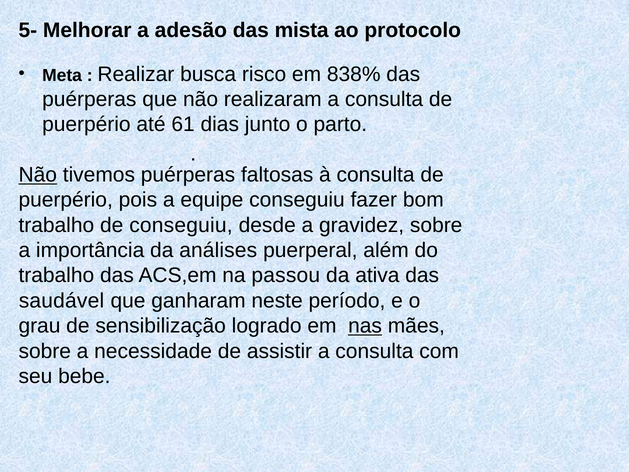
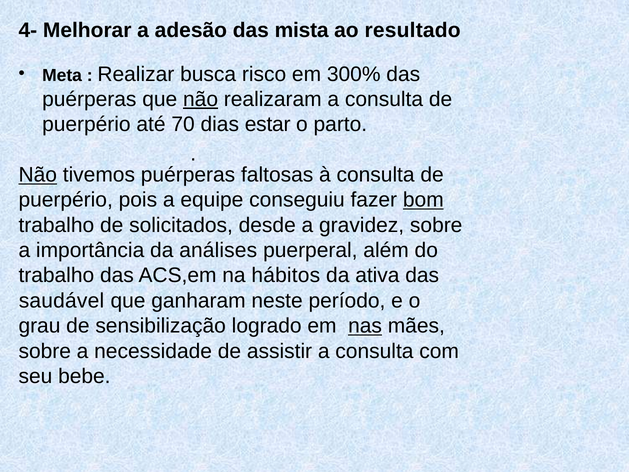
5-: 5- -> 4-
protocolo: protocolo -> resultado
838%: 838% -> 300%
não at (201, 99) underline: none -> present
61: 61 -> 70
junto: junto -> estar
bom underline: none -> present
de conseguiu: conseguiu -> solicitados
passou: passou -> hábitos
